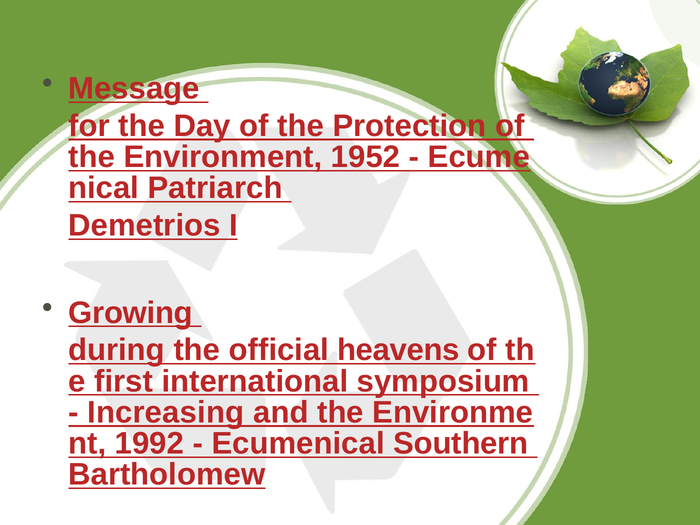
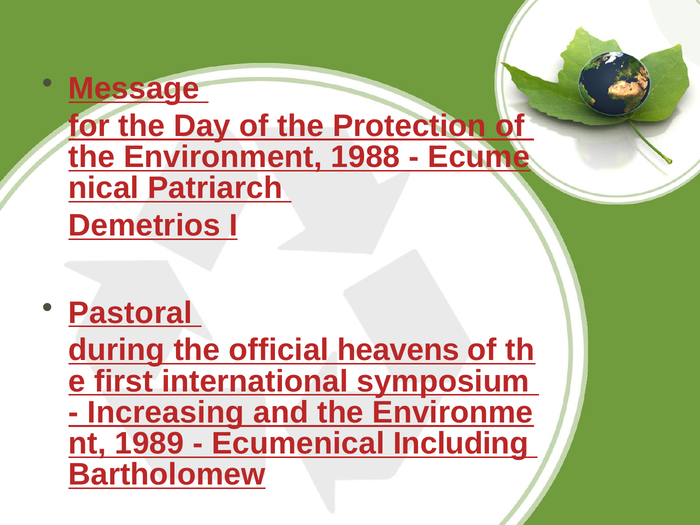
1952: 1952 -> 1988
Growing: Growing -> Pastoral
1992: 1992 -> 1989
Southern: Southern -> Including
